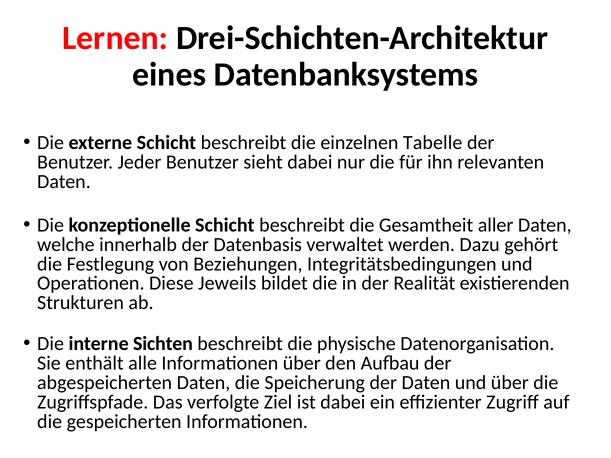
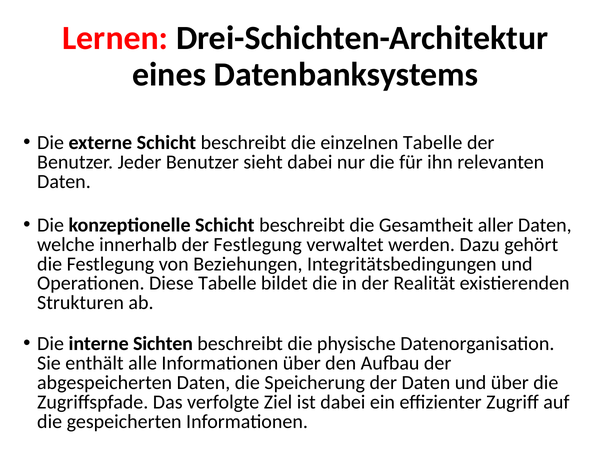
der Datenbasis: Datenbasis -> Festlegung
Diese Jeweils: Jeweils -> Tabelle
